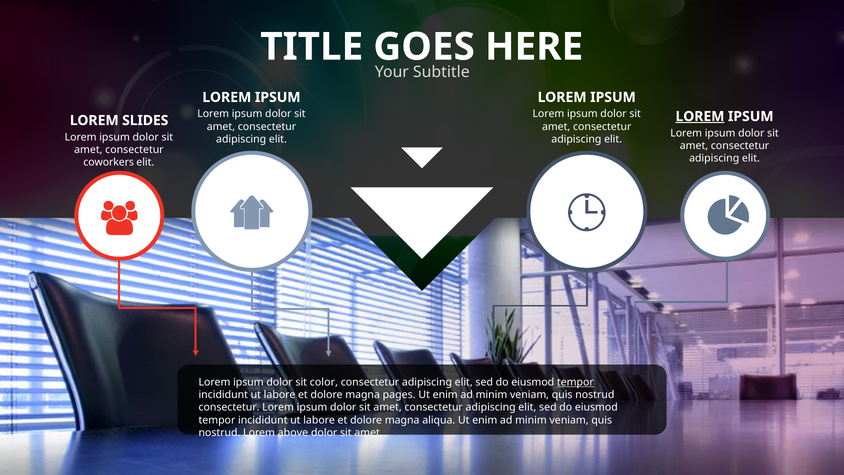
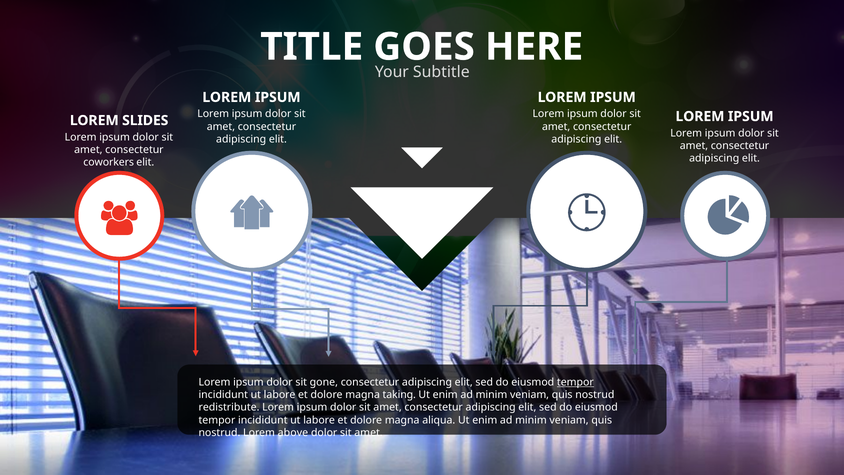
LOREM at (700, 116) underline: present -> none
color: color -> gone
pages: pages -> taking
consectetur at (229, 407): consectetur -> redistribute
